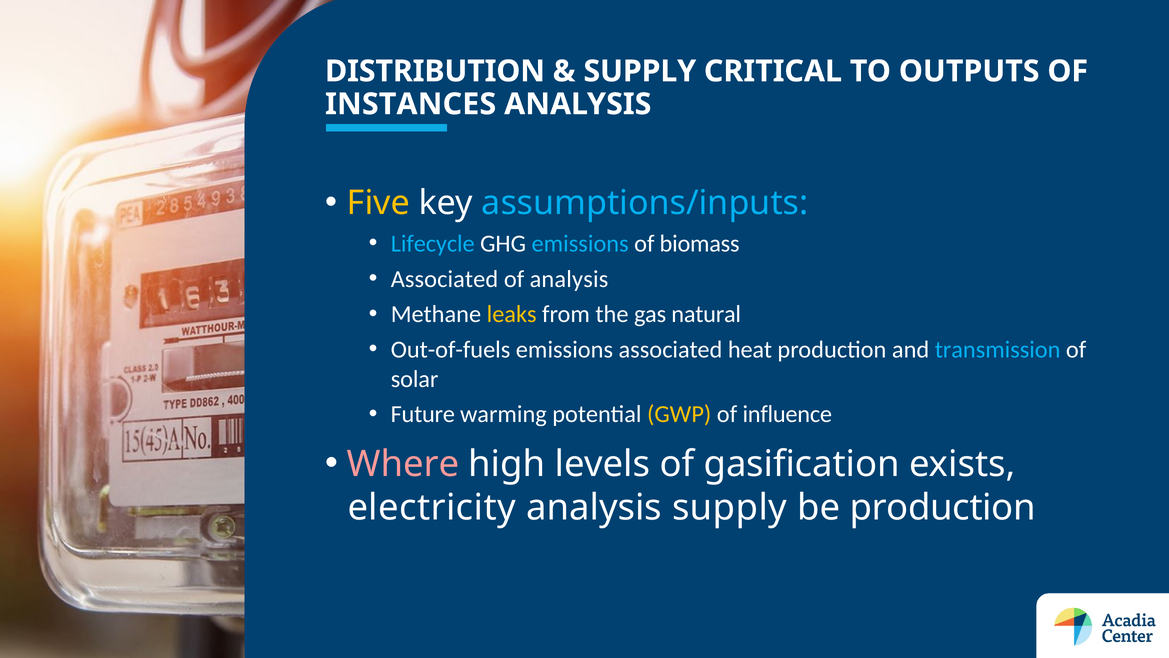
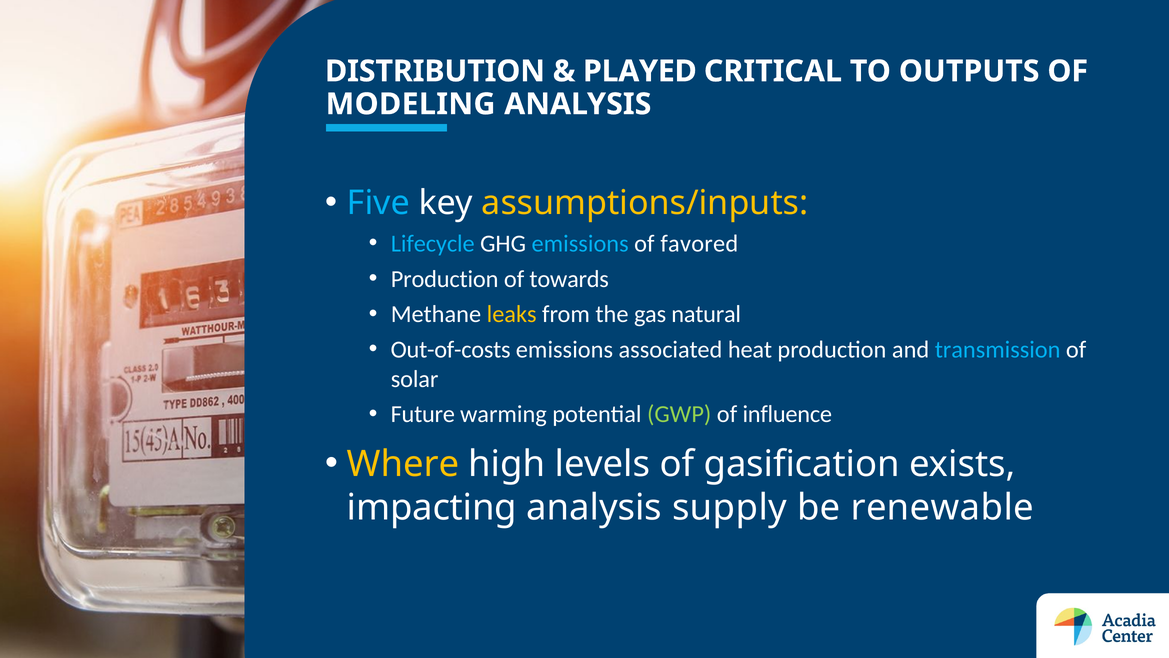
SUPPLY at (640, 71): SUPPLY -> PLAYED
INSTANCES: INSTANCES -> MODELING
Five colour: yellow -> light blue
assumptions/inputs colour: light blue -> yellow
biomass: biomass -> favored
Associated at (444, 279): Associated -> Production
of analysis: analysis -> towards
Out-of-fuels: Out-of-fuels -> Out-of-costs
GWP colour: yellow -> light green
Where colour: pink -> yellow
electricity: electricity -> impacting
be production: production -> renewable
